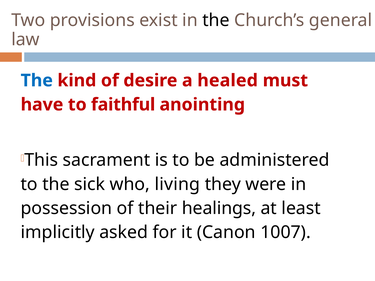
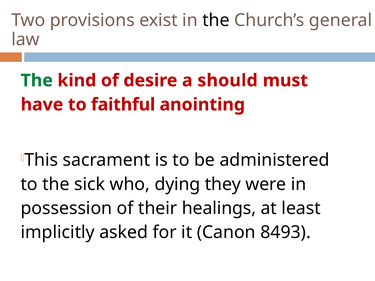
The at (37, 81) colour: blue -> green
healed: healed -> should
living: living -> dying
1007: 1007 -> 8493
